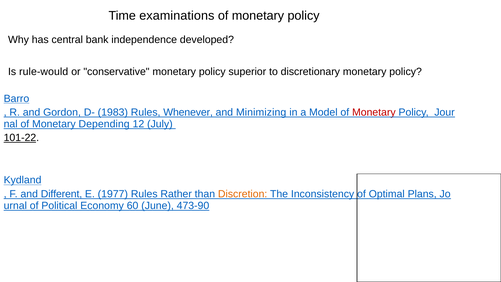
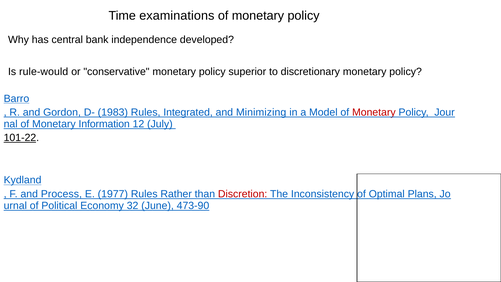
Whenever: Whenever -> Integrated
Depending: Depending -> Information
Different: Different -> Process
Discretion colour: orange -> red
60: 60 -> 32
